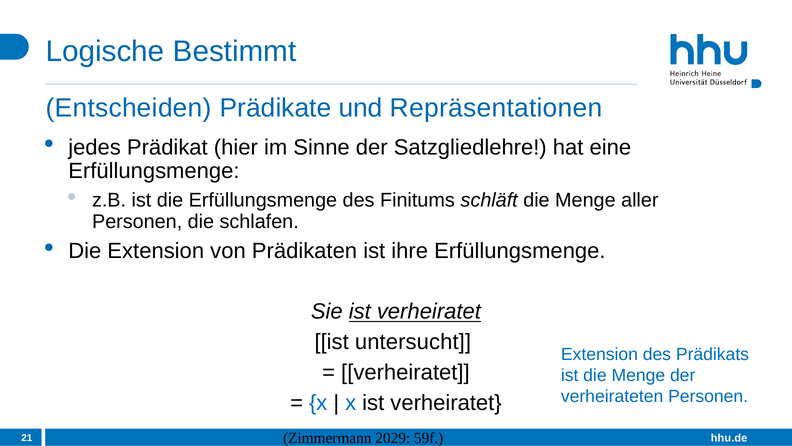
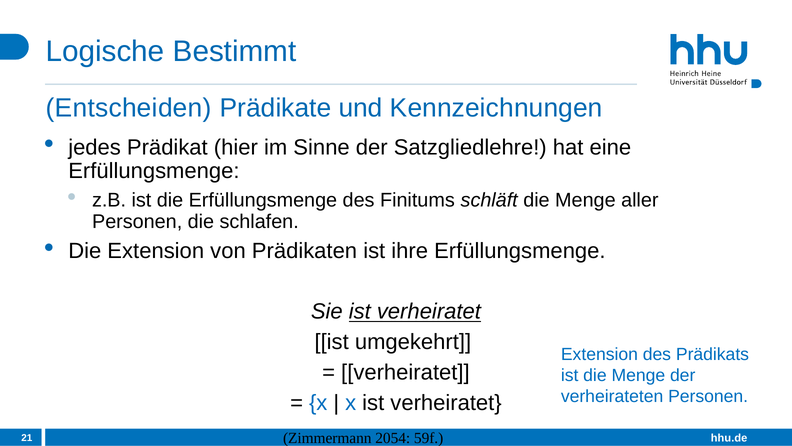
Repräsentationen: Repräsentationen -> Kennzeichnungen
untersucht: untersucht -> umgekehrt
2029: 2029 -> 2054
